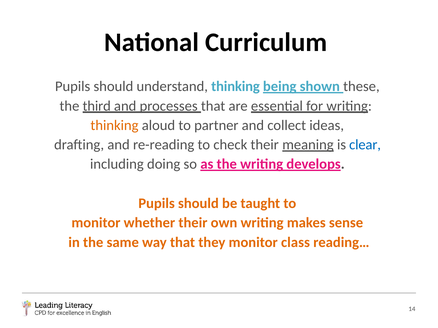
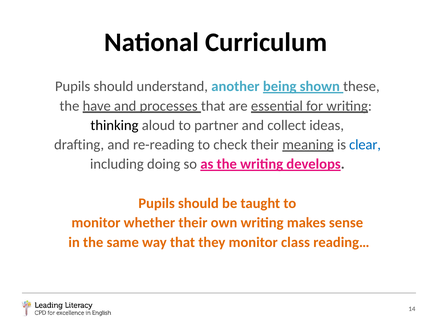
understand thinking: thinking -> another
third: third -> have
thinking at (114, 125) colour: orange -> black
